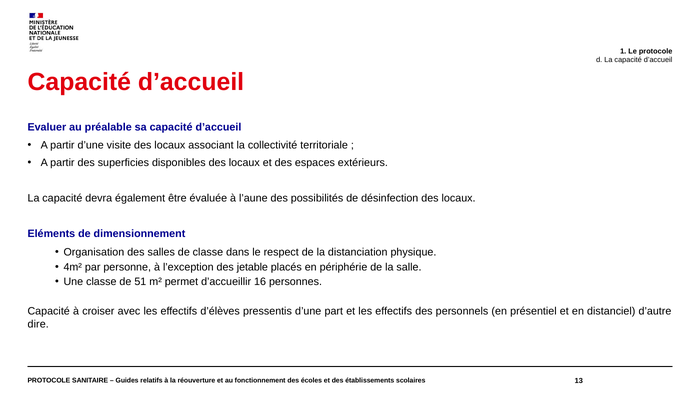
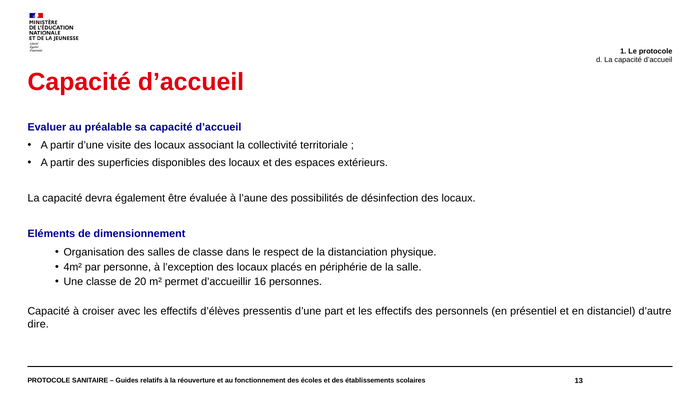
l’exception des jetable: jetable -> locaux
51: 51 -> 20
